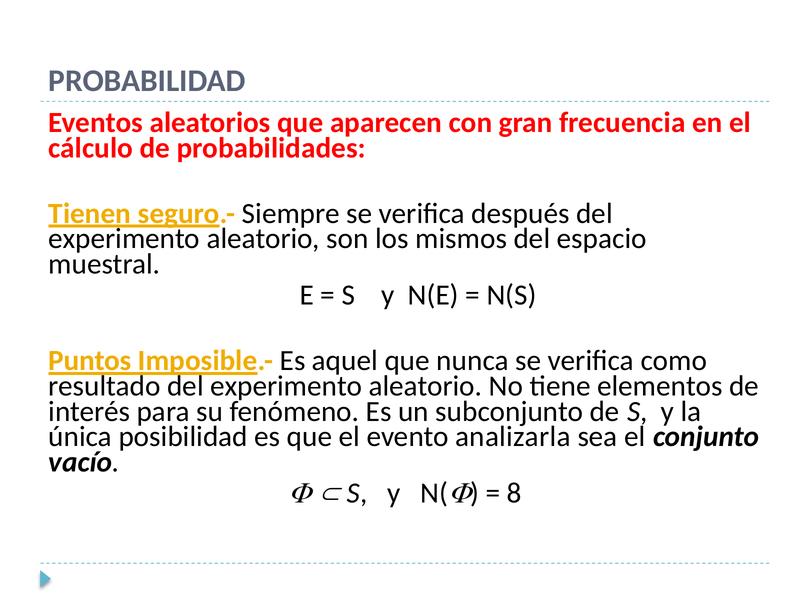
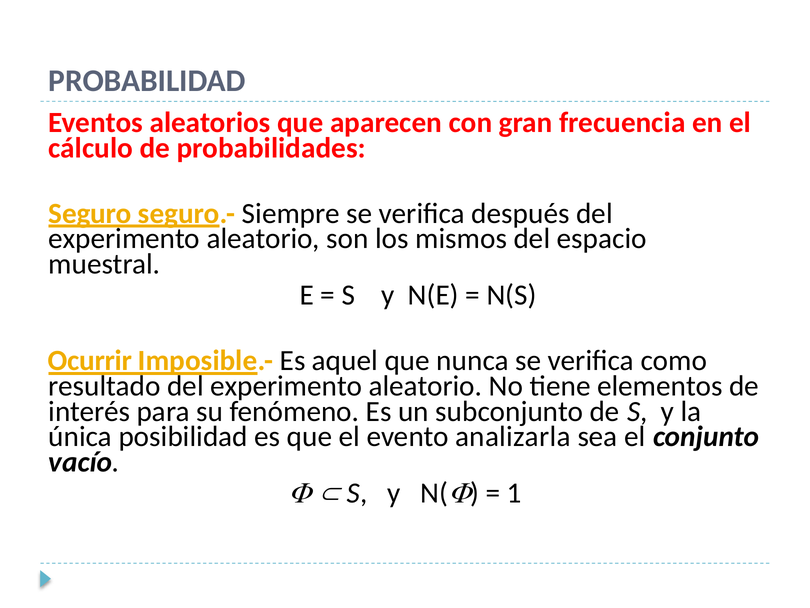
Tienen: Tienen -> Seguro
Puntos: Puntos -> Ocurrir
8: 8 -> 1
